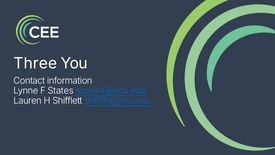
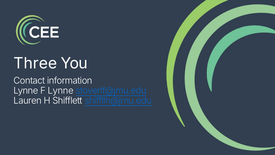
F States: States -> Lynne
